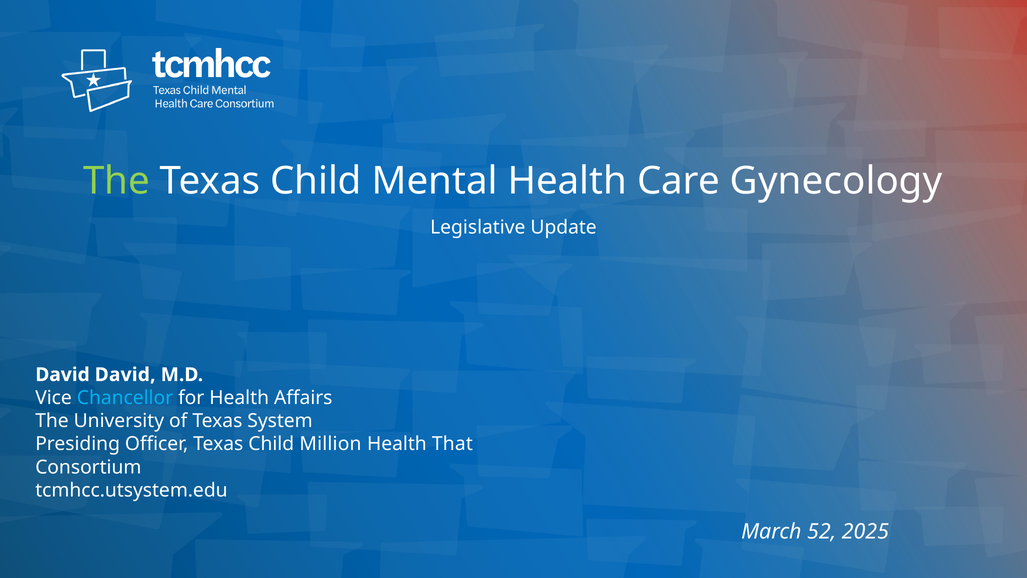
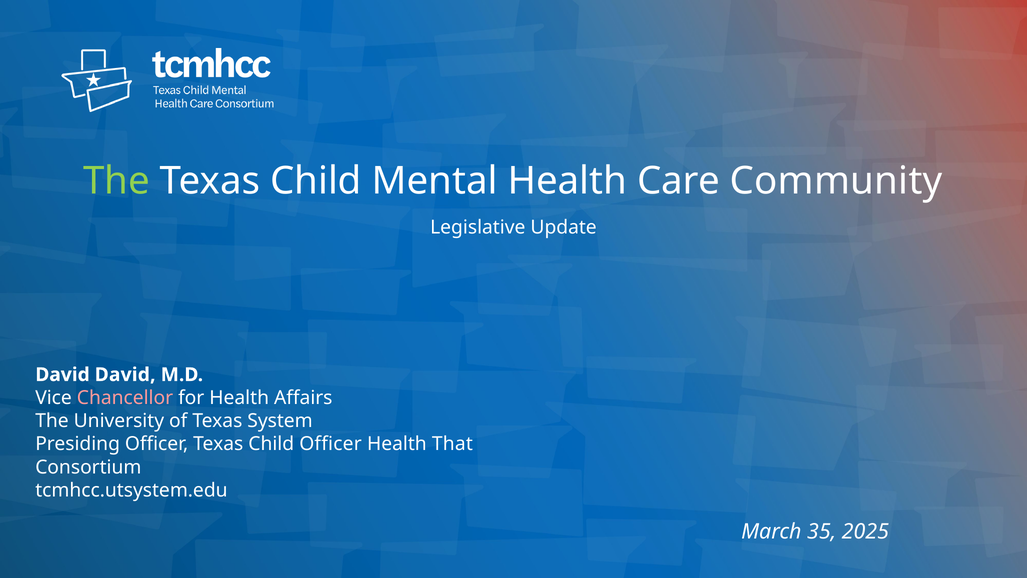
Gynecology: Gynecology -> Community
Chancellor colour: light blue -> pink
Child Million: Million -> Officer
52: 52 -> 35
